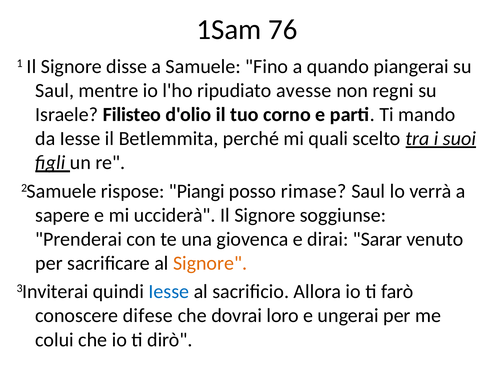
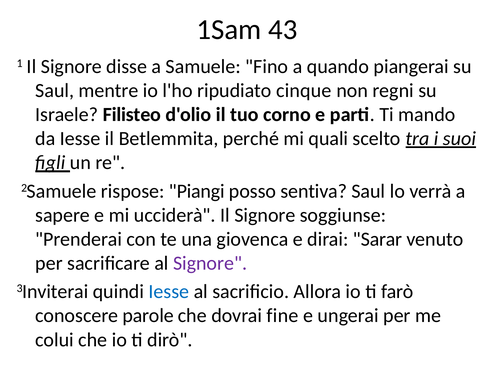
76: 76 -> 43
avesse: avesse -> cinque
rimase: rimase -> sentiva
Signore at (210, 263) colour: orange -> purple
difese: difese -> parole
loro: loro -> fine
